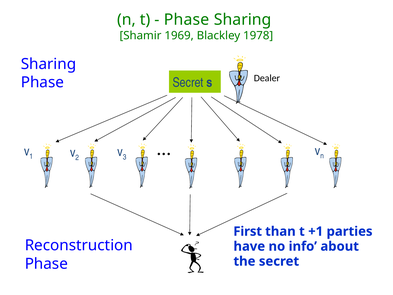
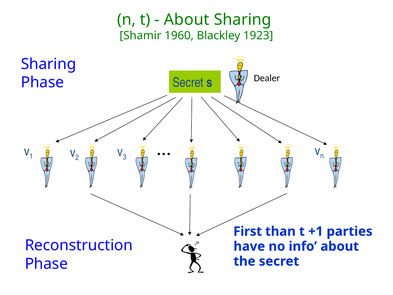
Phase at (187, 20): Phase -> About
1969: 1969 -> 1960
1978: 1978 -> 1923
